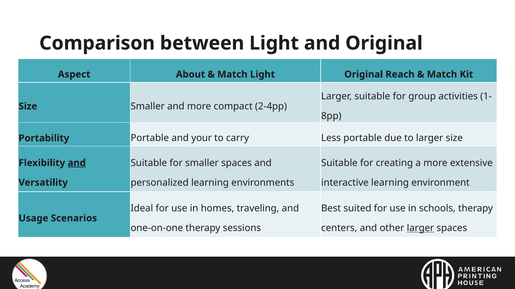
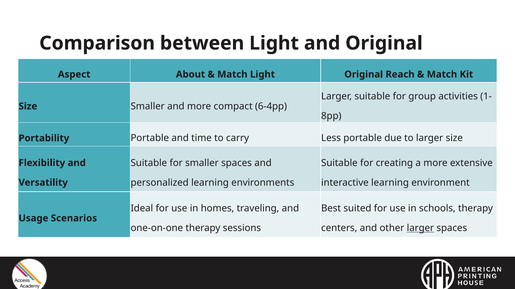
2-4pp: 2-4pp -> 6-4pp
your: your -> time
and at (77, 163) underline: present -> none
